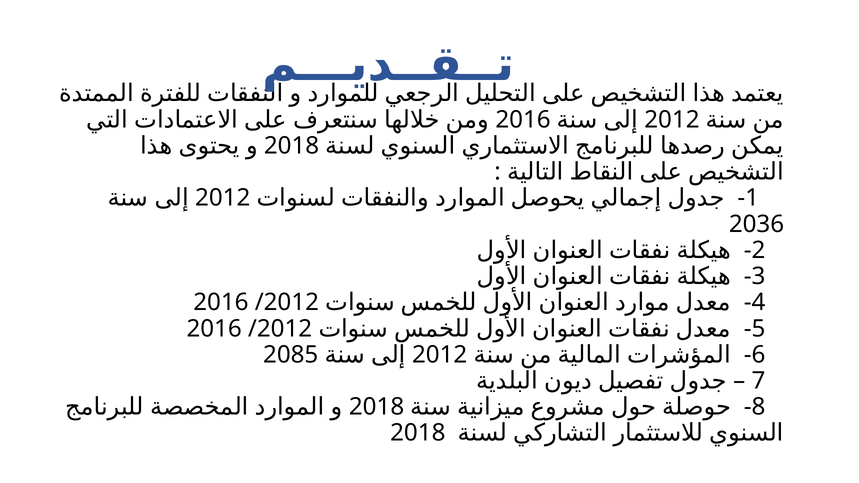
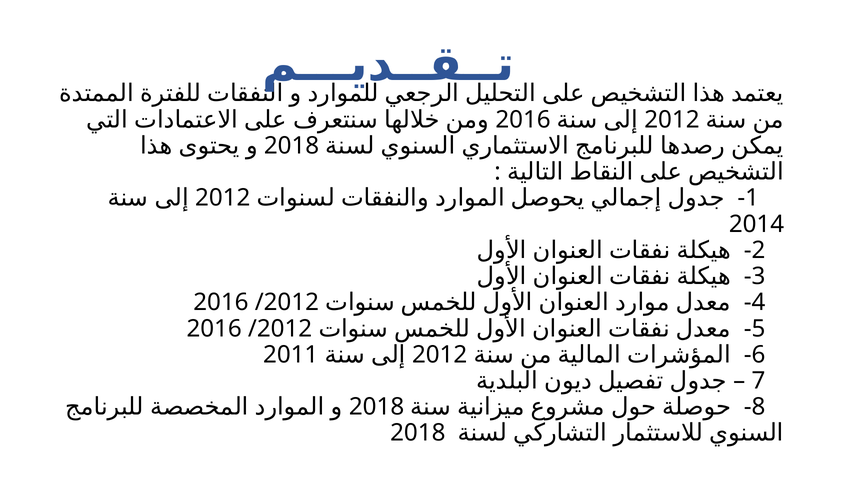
2036: 2036 -> 2014
2085: 2085 -> 2011
